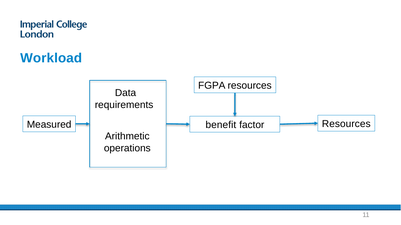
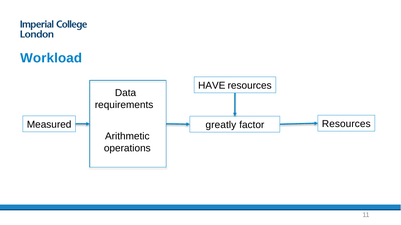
FGPA: FGPA -> HAVE
benefit: benefit -> greatly
